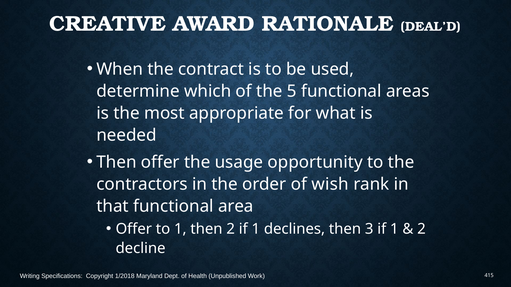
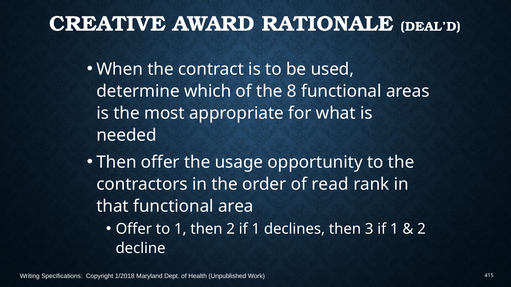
5: 5 -> 8
wish: wish -> read
